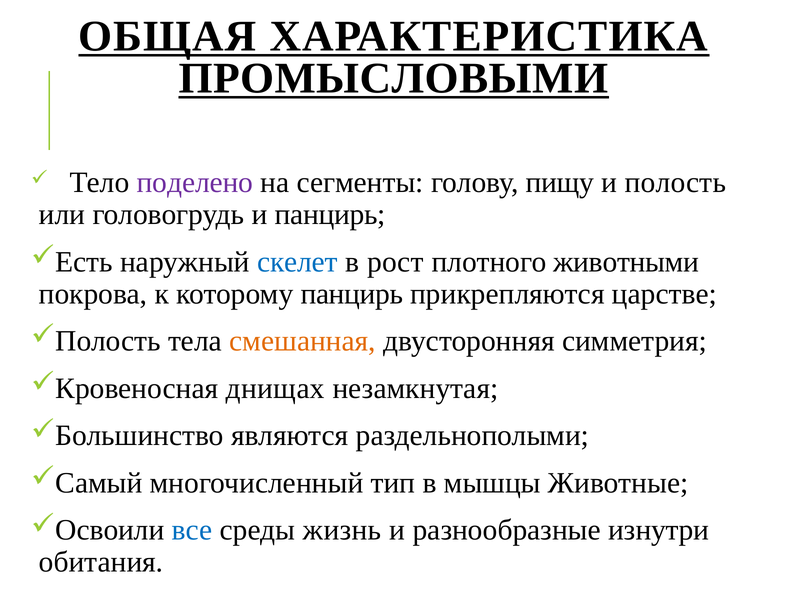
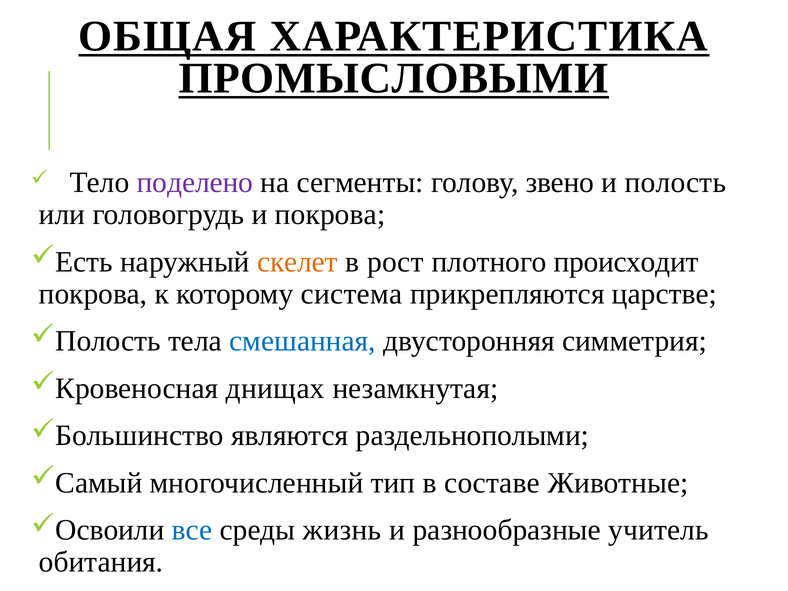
пищу: пищу -> звено
и панцирь: панцирь -> покрова
скелет colour: blue -> orange
животными: животными -> происходит
которому панцирь: панцирь -> система
смешанная colour: orange -> blue
мышцы: мышцы -> составе
изнутри: изнутри -> учитель
